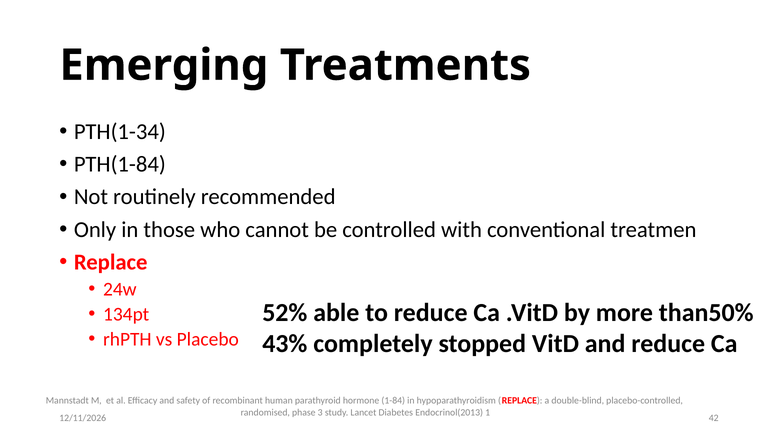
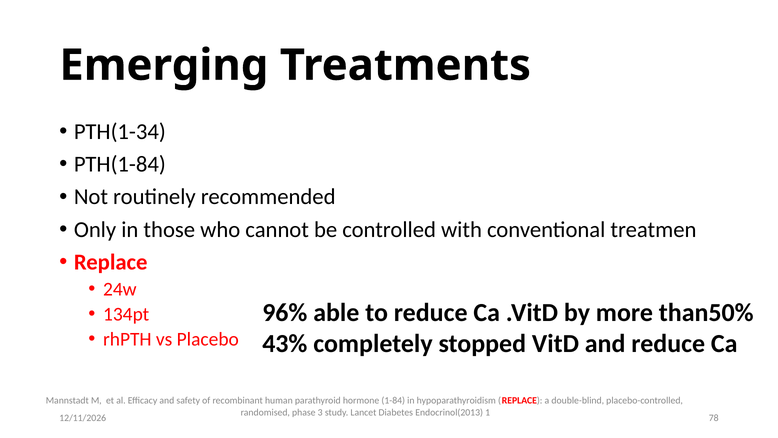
52%: 52% -> 96%
42: 42 -> 78
